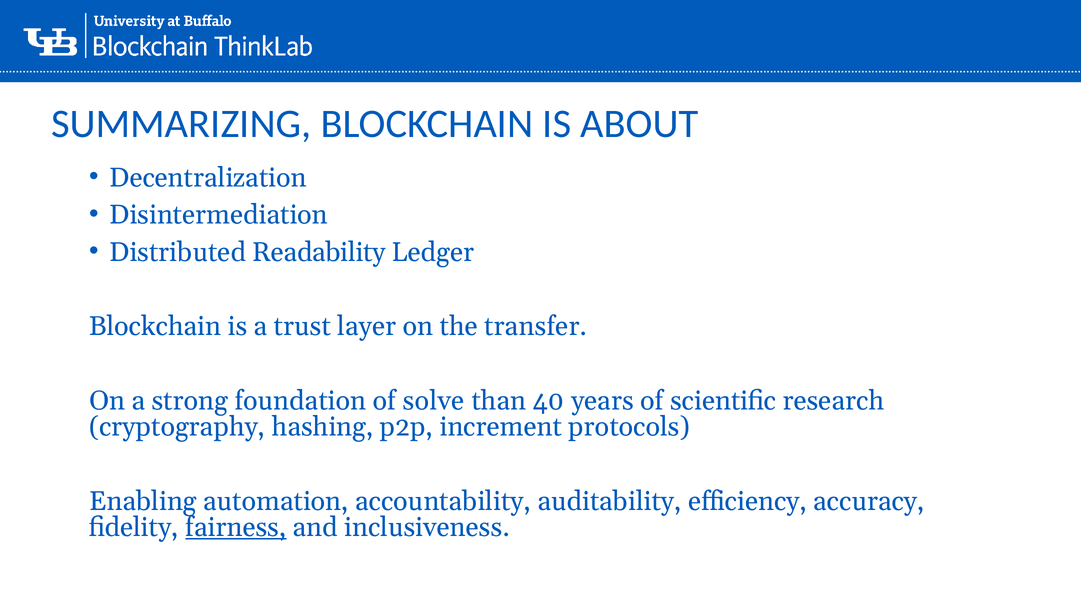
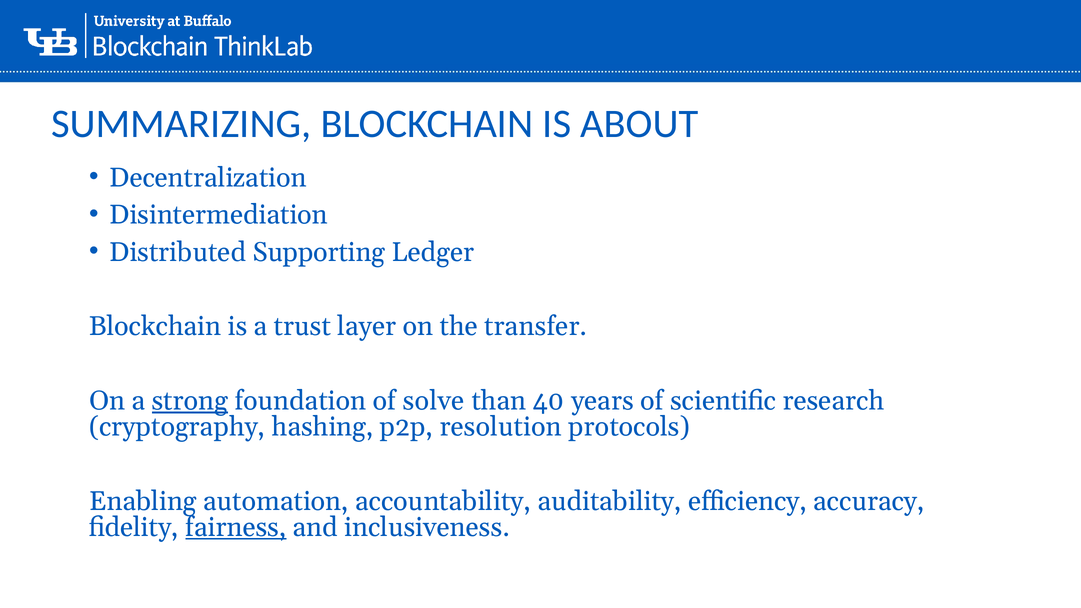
Readability: Readability -> Supporting
strong underline: none -> present
increment: increment -> resolution
